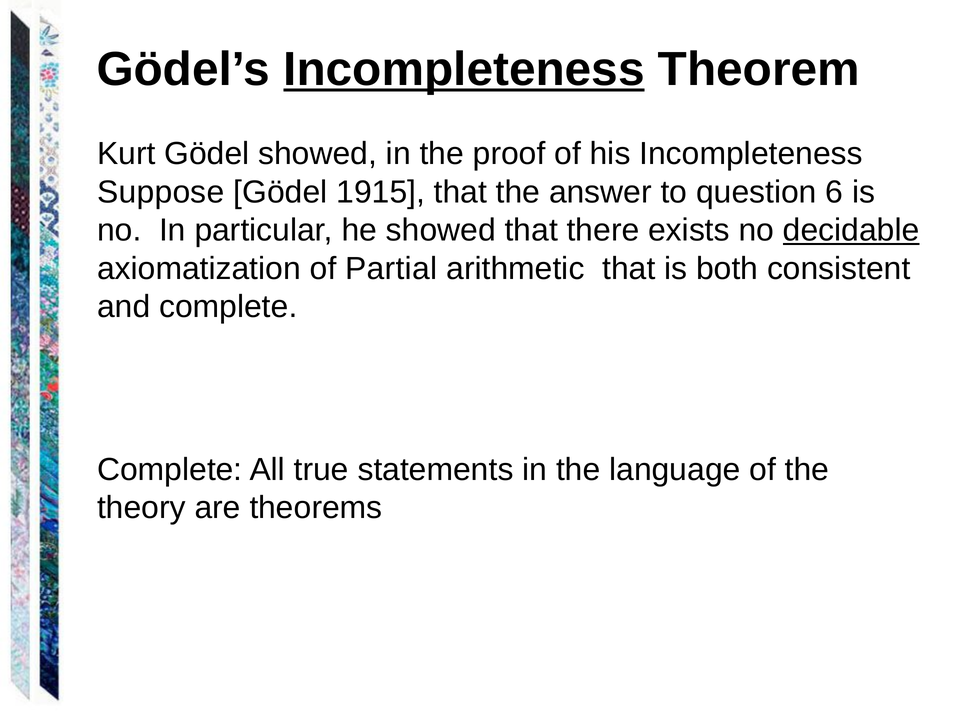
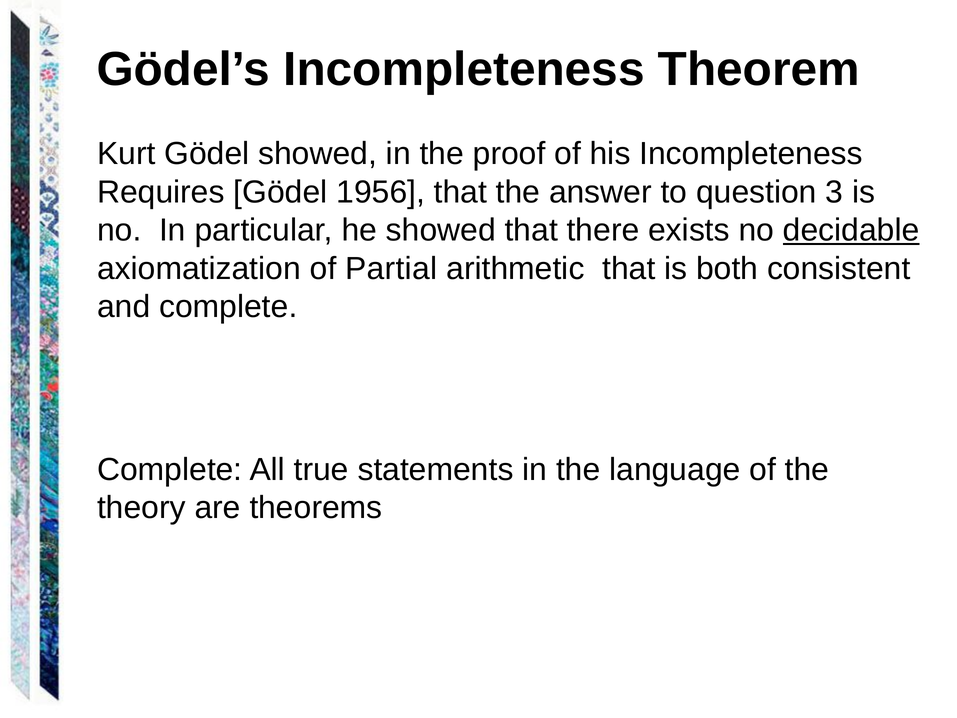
Incompleteness at (464, 70) underline: present -> none
Suppose: Suppose -> Requires
1915: 1915 -> 1956
6: 6 -> 3
